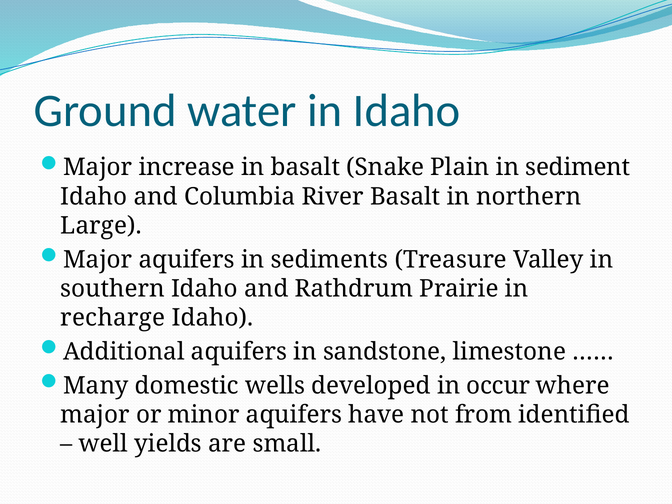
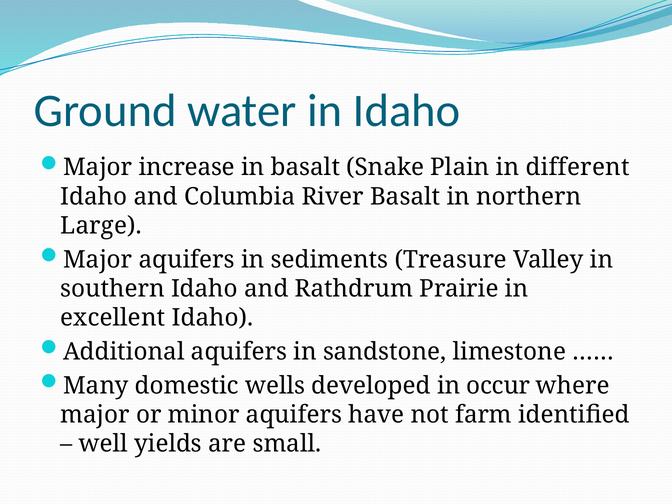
sediment: sediment -> different
recharge: recharge -> excellent
from: from -> farm
